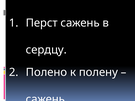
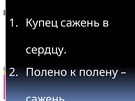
Перст: Перст -> Купец
